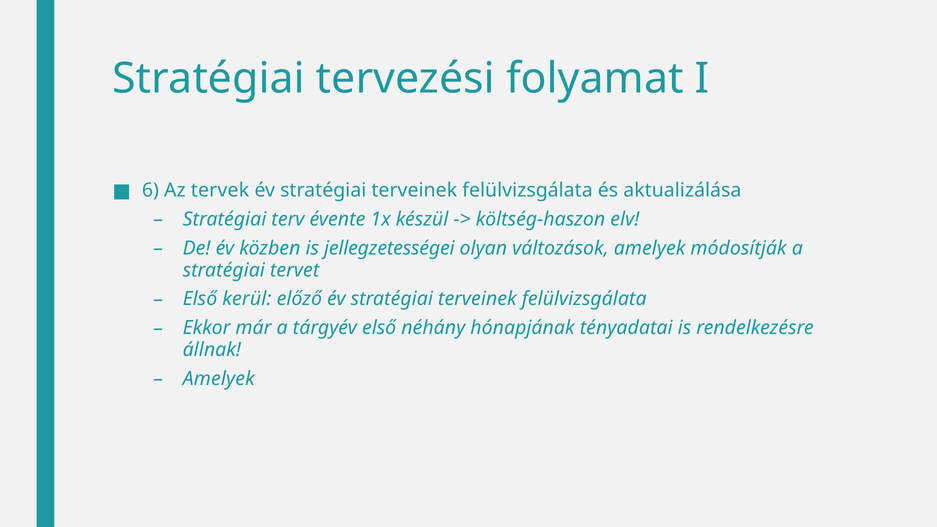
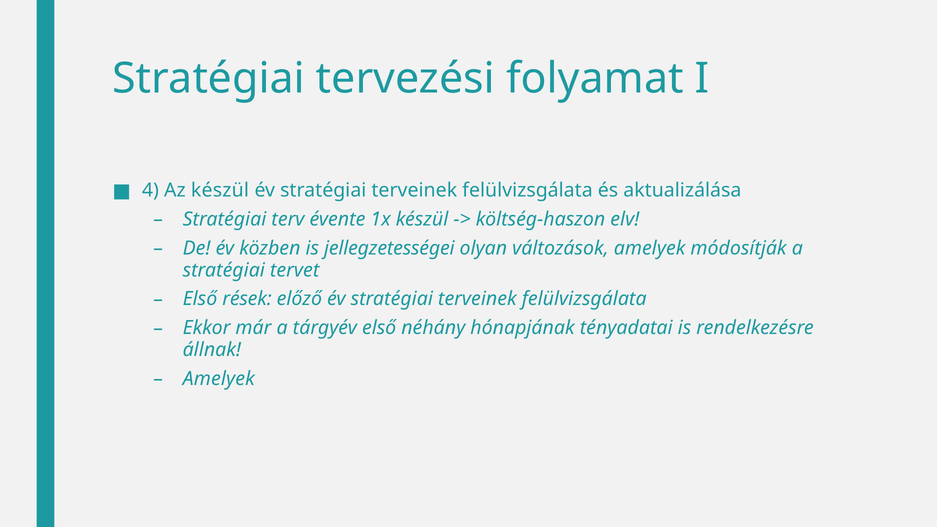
6: 6 -> 4
Az tervek: tervek -> készül
kerül: kerül -> rések
